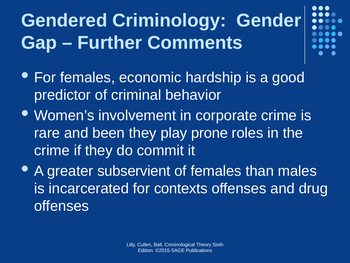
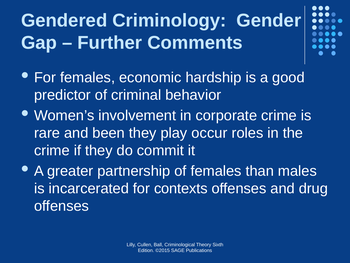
prone: prone -> occur
subservient: subservient -> partnership
